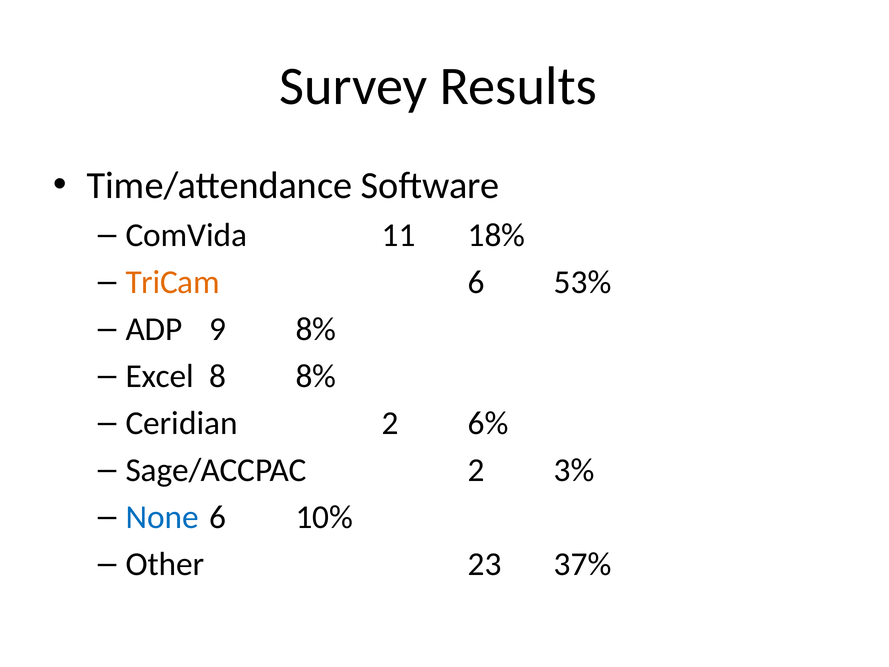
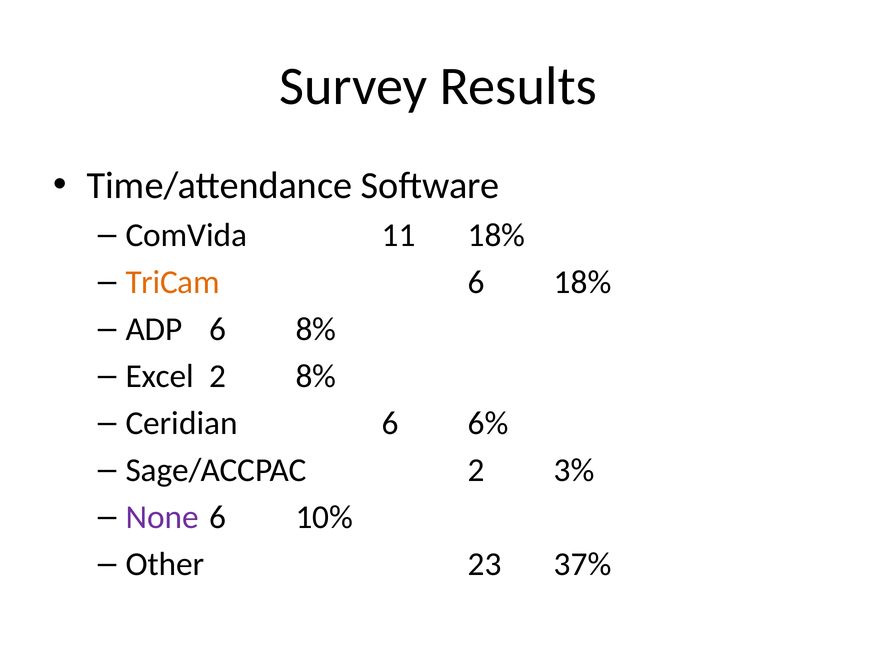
6 53%: 53% -> 18%
ADP 9: 9 -> 6
Excel 8: 8 -> 2
Ceridian 2: 2 -> 6
None colour: blue -> purple
